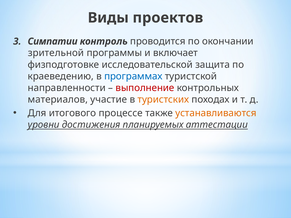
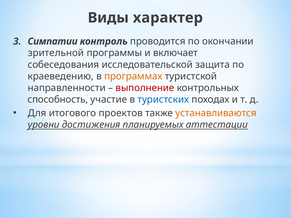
проектов: проектов -> характер
физподготовке: физподготовке -> собеседования
программах colour: blue -> orange
материалов: материалов -> способность
туристских colour: orange -> blue
процессе: процессе -> проектов
